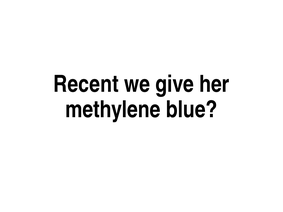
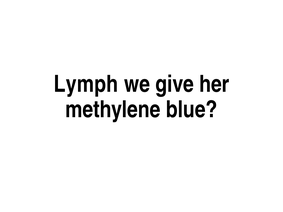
Recent: Recent -> Lymph
